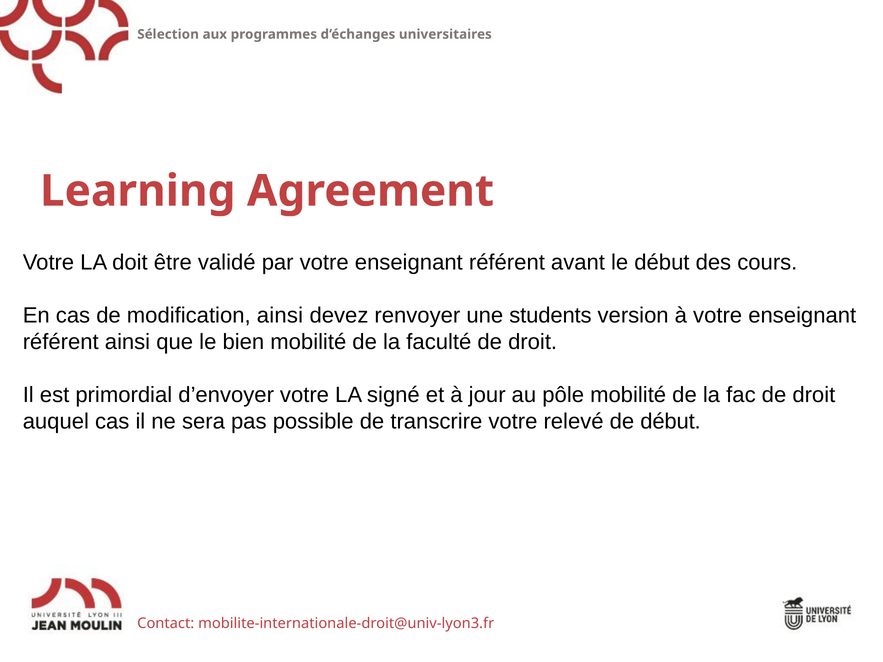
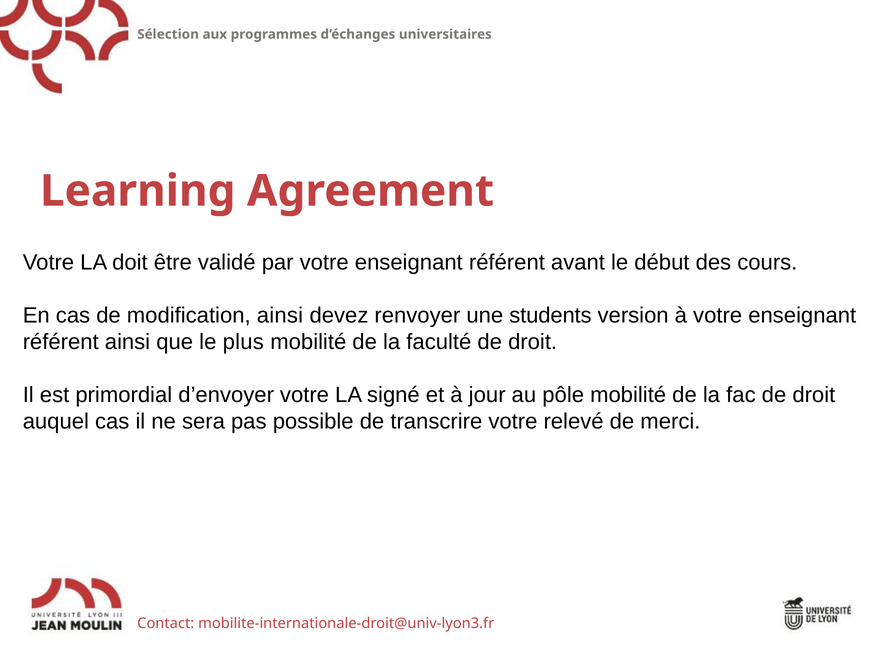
bien: bien -> plus
de début: début -> merci
